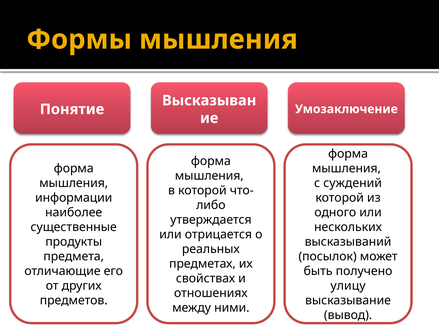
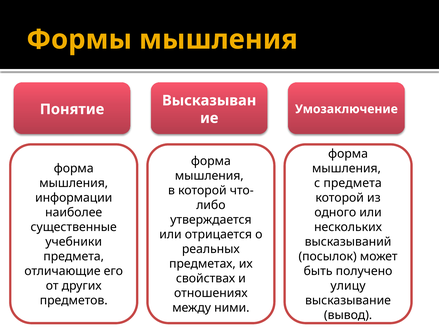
с суждений: суждений -> предмета
продукты: продукты -> учебники
